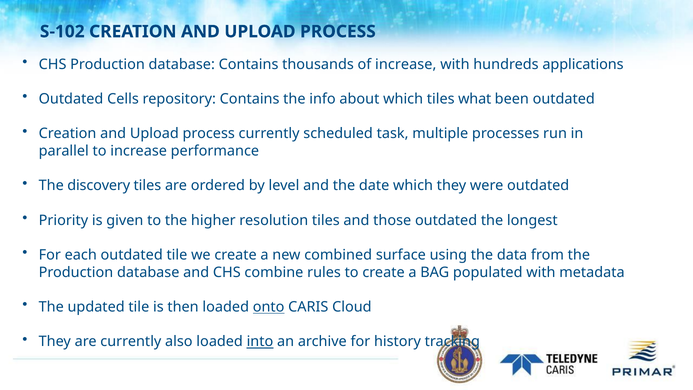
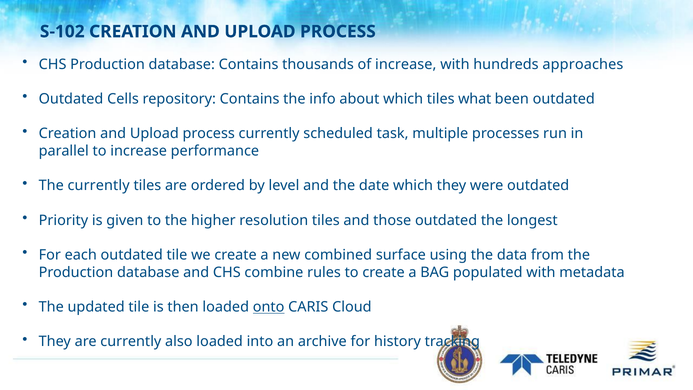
applications: applications -> approaches
The discovery: discovery -> currently
into underline: present -> none
